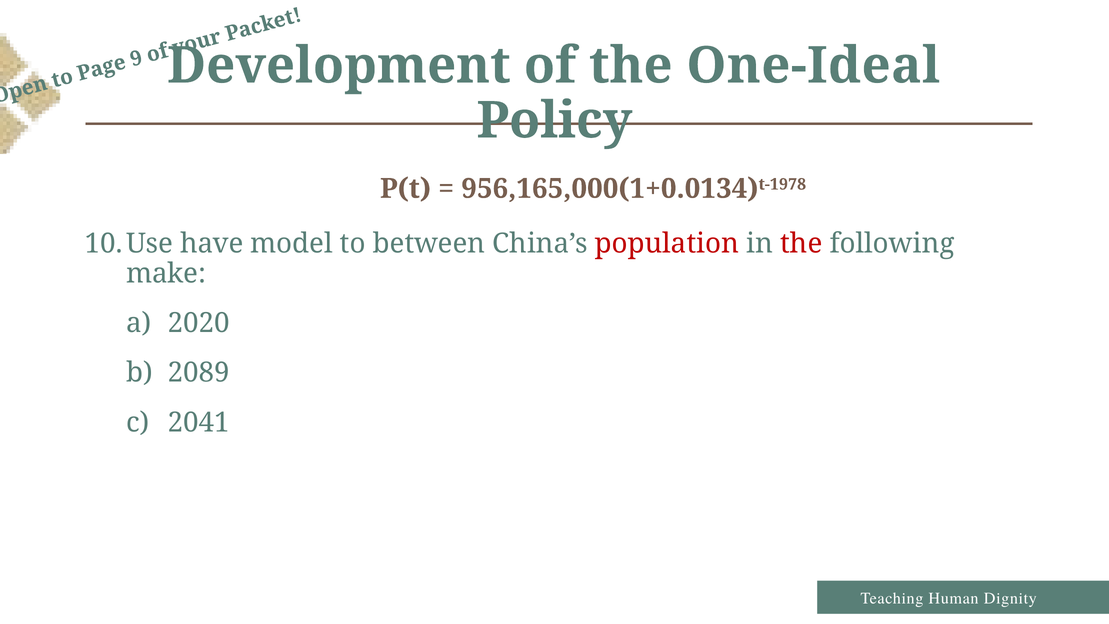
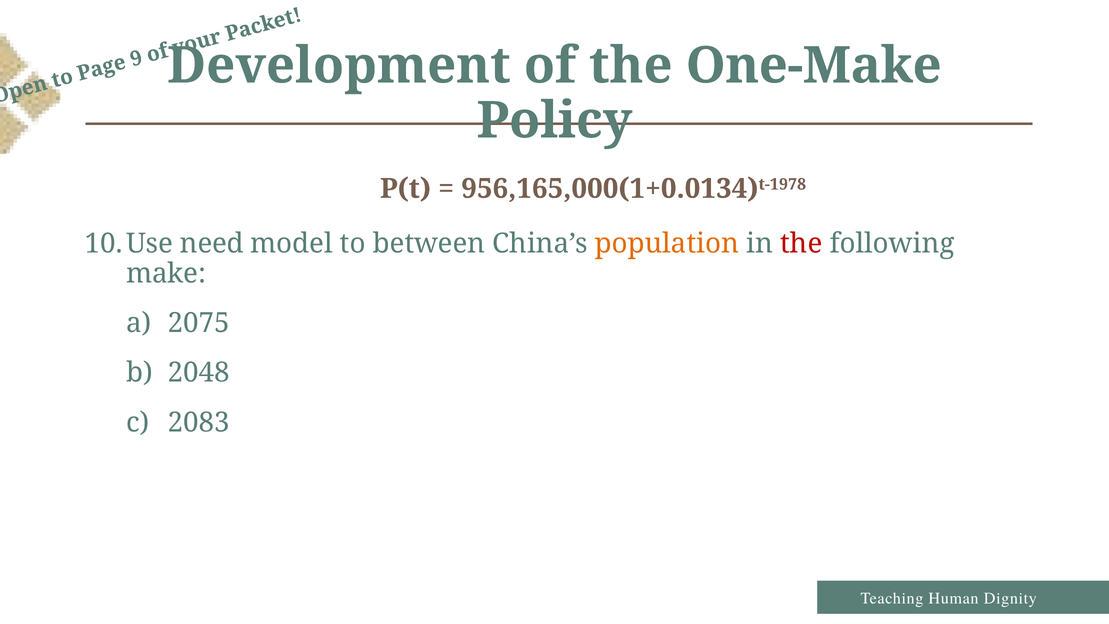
One-Ideal: One-Ideal -> One-Make
have: have -> need
population colour: red -> orange
2020: 2020 -> 2075
2089: 2089 -> 2048
2041: 2041 -> 2083
